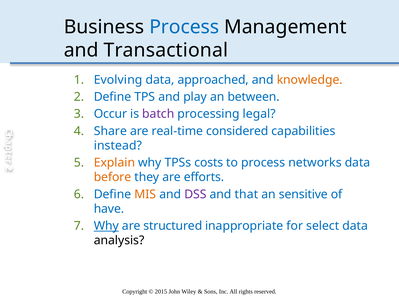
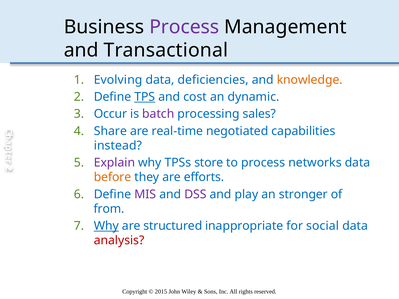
Process at (184, 27) colour: blue -> purple
approached: approached -> deficiencies
TPS underline: none -> present
play: play -> cost
between: between -> dynamic
legal: legal -> sales
considered: considered -> negotiated
Explain colour: orange -> purple
costs: costs -> store
MIS colour: orange -> purple
that: that -> play
sensitive: sensitive -> stronger
have: have -> from
select: select -> social
analysis colour: black -> red
